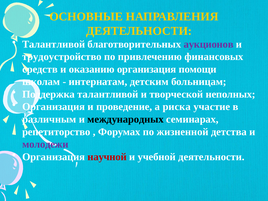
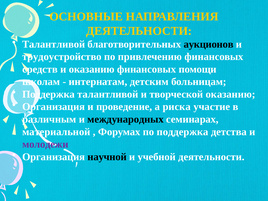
аукционов colour: purple -> black
оказанию организация: организация -> финансовых
творческой неполных: неполных -> оказанию
репетиторство: репетиторство -> материальной
по жизненной: жизненной -> поддержка
научной colour: red -> black
